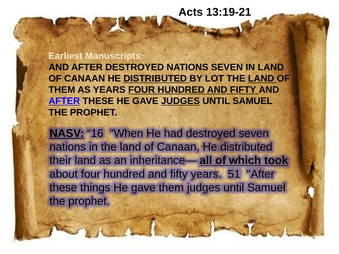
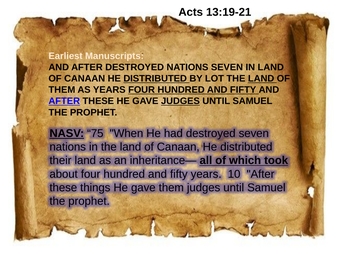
16: 16 -> 75
51: 51 -> 10
